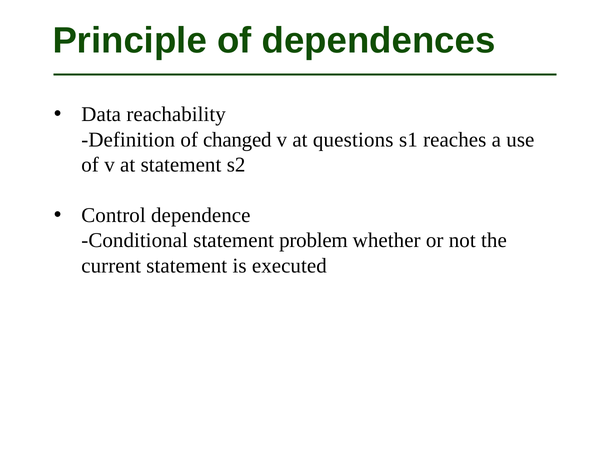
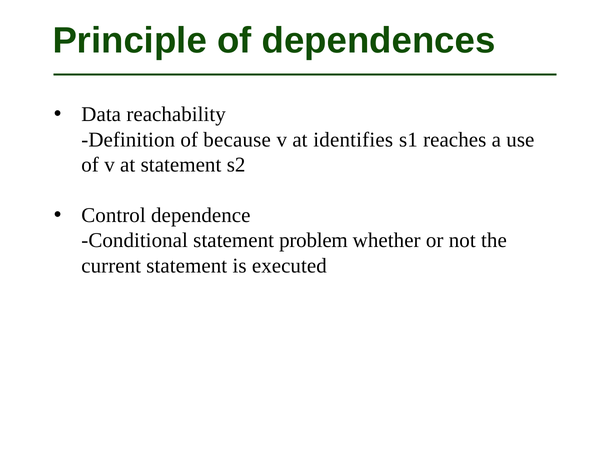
changed: changed -> because
questions: questions -> identifies
